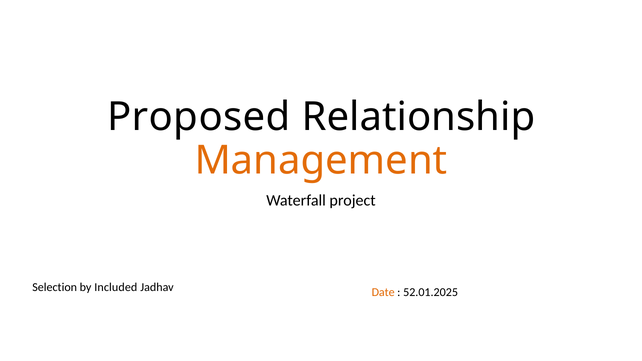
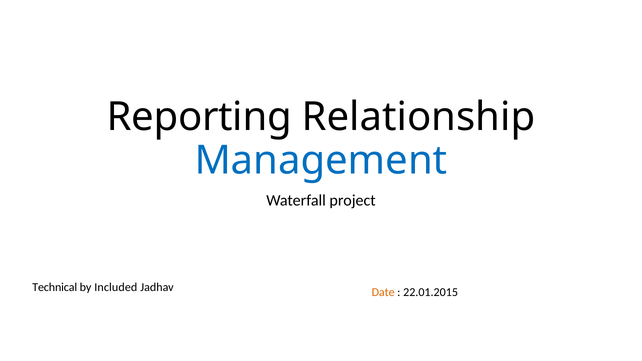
Proposed: Proposed -> Reporting
Management colour: orange -> blue
Selection: Selection -> Technical
52.01.2025: 52.01.2025 -> 22.01.2015
